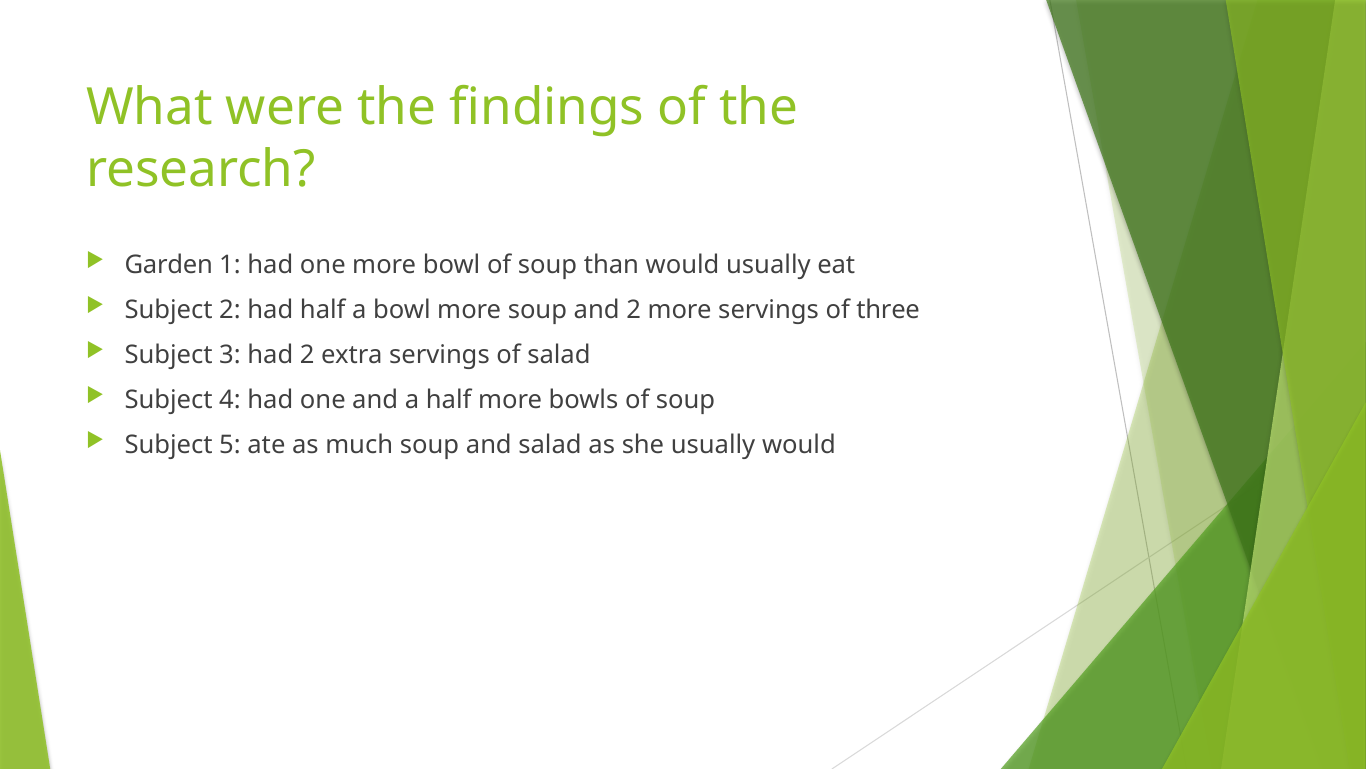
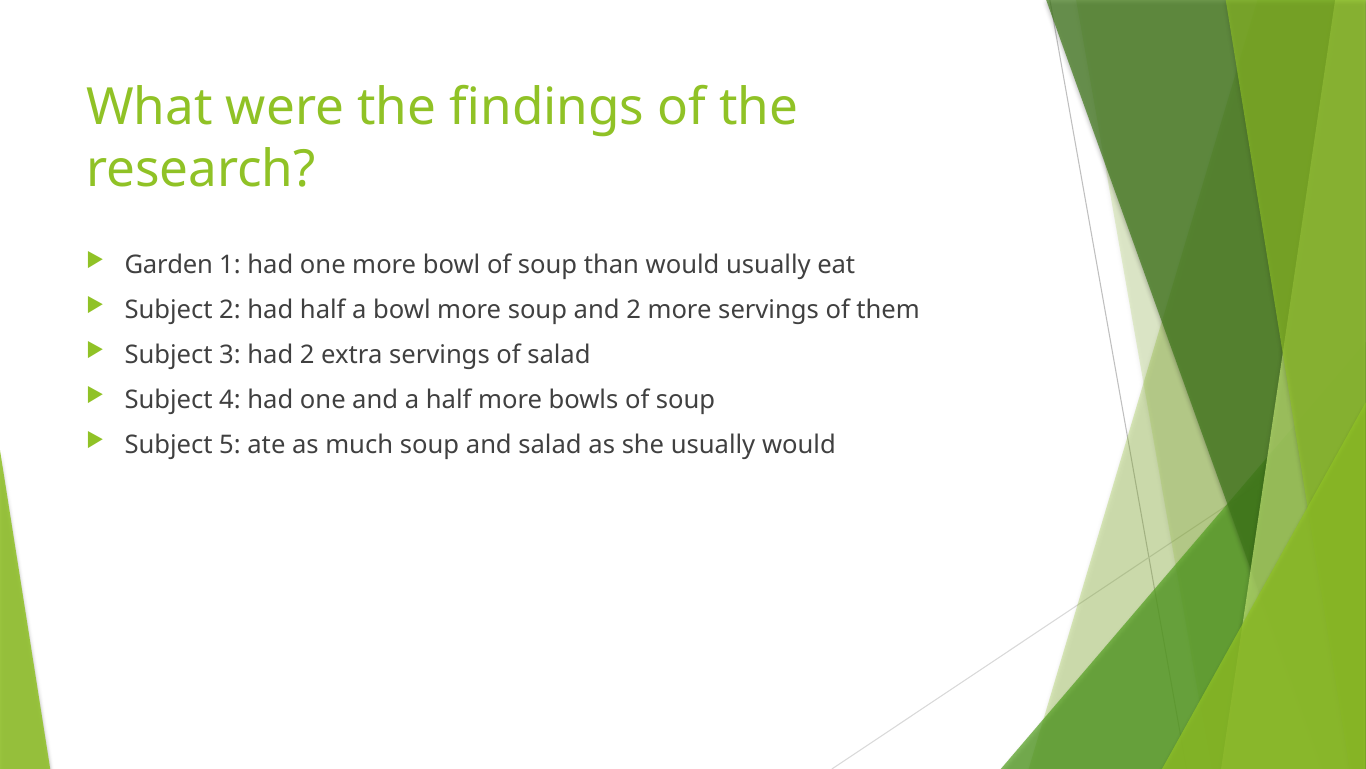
three: three -> them
